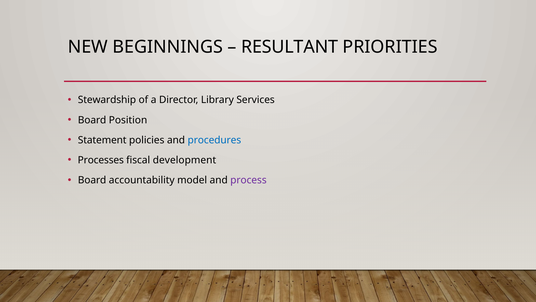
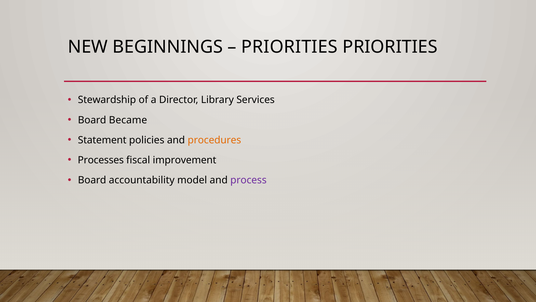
RESULTANT at (290, 47): RESULTANT -> PRIORITIES
Position: Position -> Became
procedures colour: blue -> orange
development: development -> improvement
